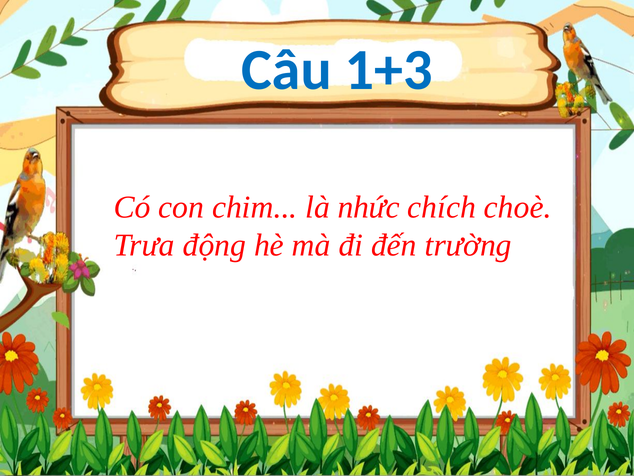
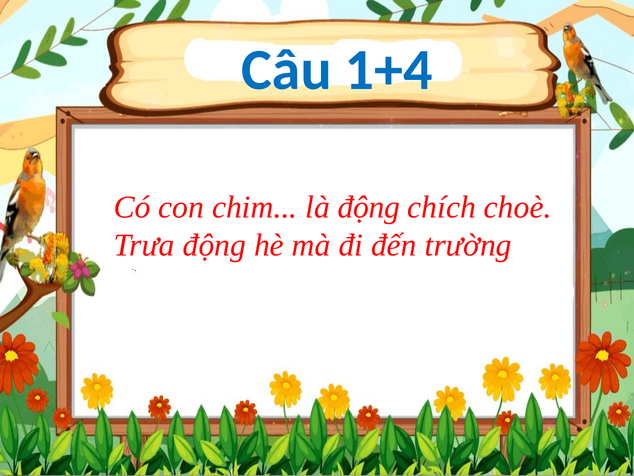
1+3: 1+3 -> 1+4
là nhức: nhức -> động
